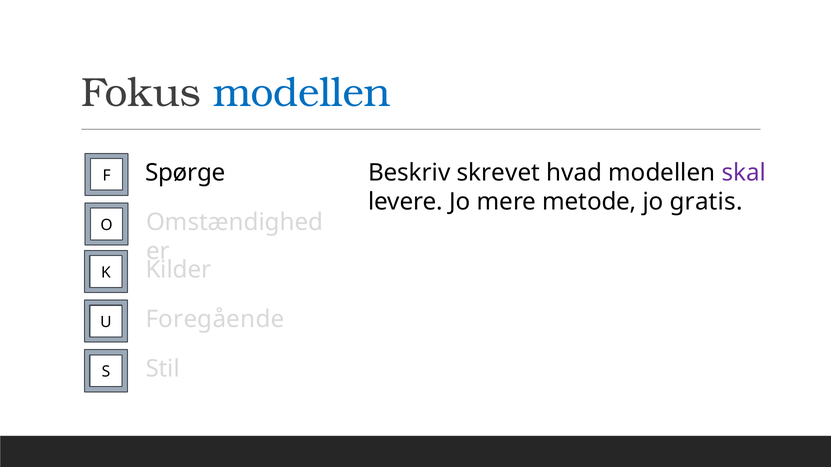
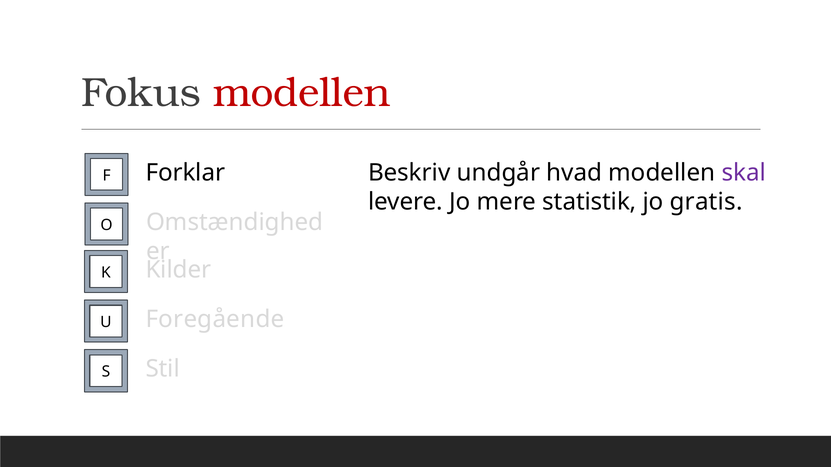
modellen at (302, 93) colour: blue -> red
Spørge: Spørge -> Forklar
skrevet: skrevet -> undgår
metode: metode -> statistik
